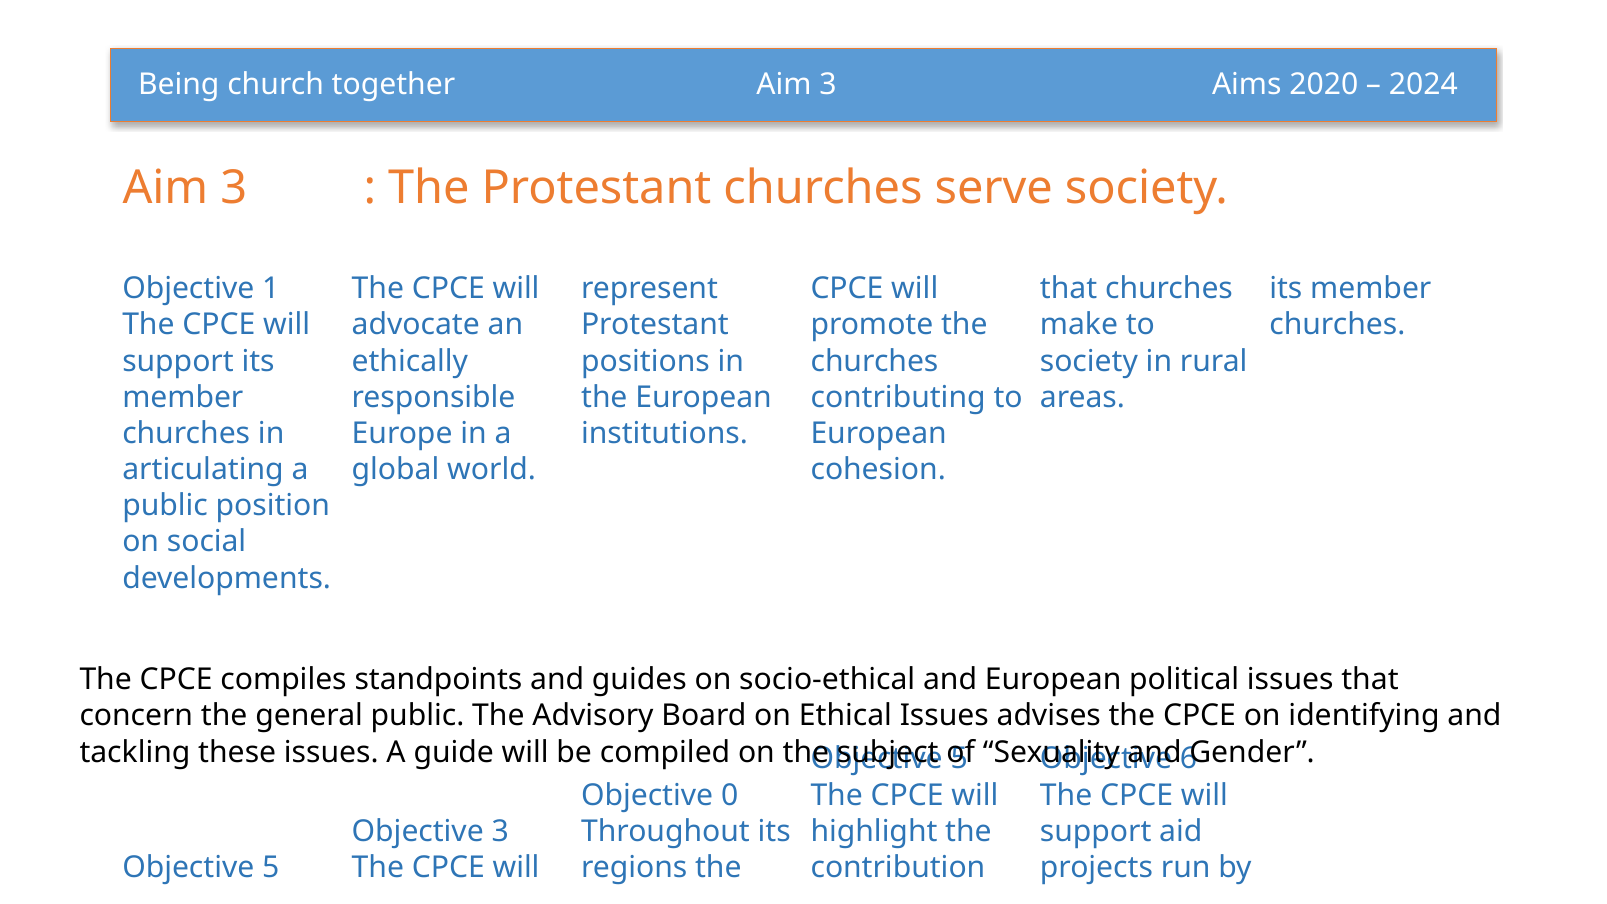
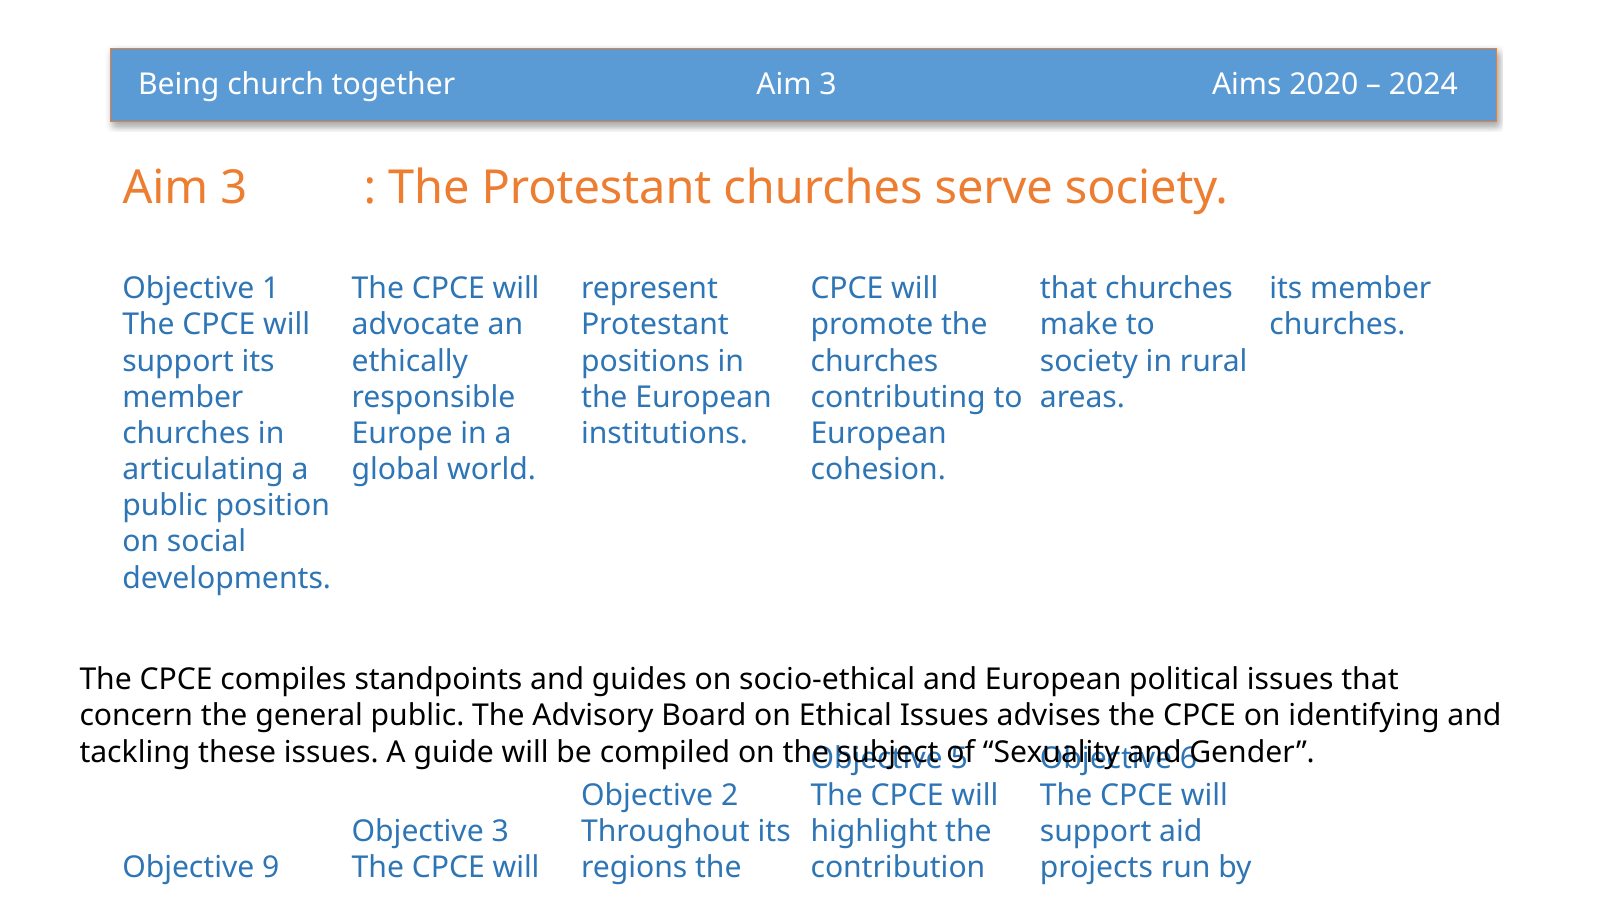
0: 0 -> 2
5 at (271, 867): 5 -> 9
